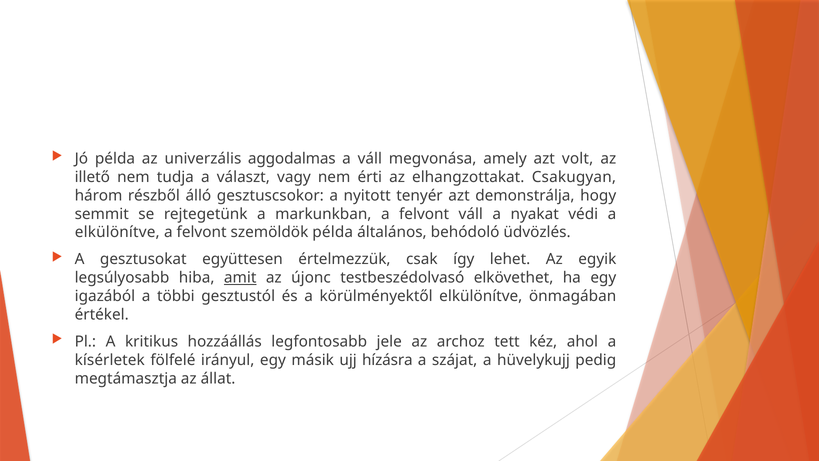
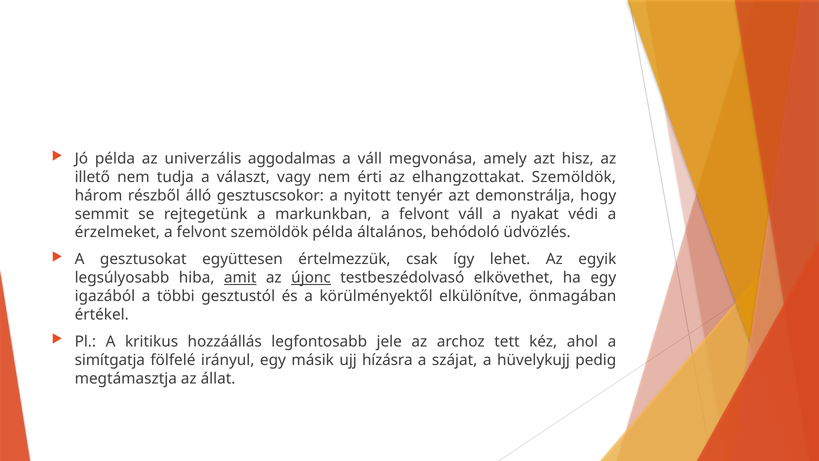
volt: volt -> hisz
elhangzottakat Csakugyan: Csakugyan -> Szemöldök
elkülönítve at (117, 232): elkülönítve -> érzelmeket
újonc underline: none -> present
kísérletek: kísérletek -> simítgatja
